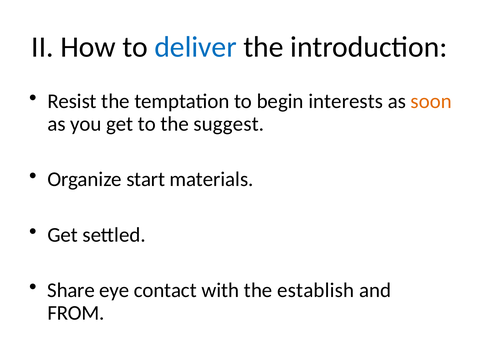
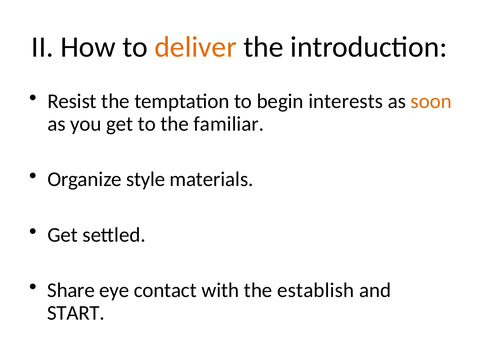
deliver colour: blue -> orange
suggest: suggest -> familiar
start: start -> style
FROM: FROM -> START
